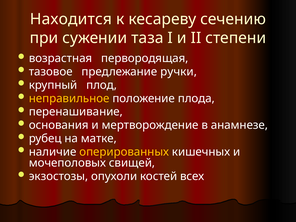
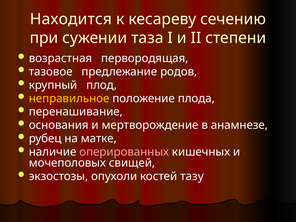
ручки: ручки -> родов
оперированных colour: yellow -> pink
всех: всех -> тазу
